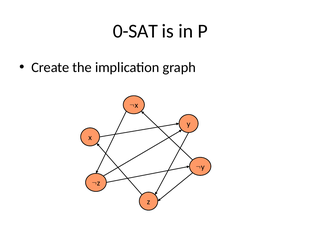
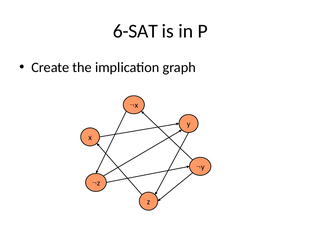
0-SAT: 0-SAT -> 6-SAT
